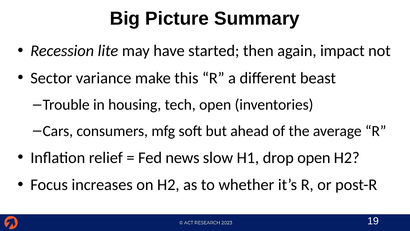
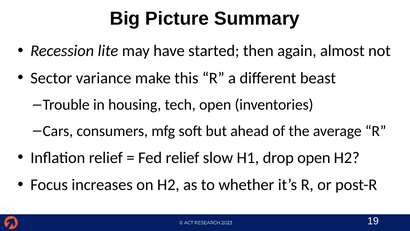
impact: impact -> almost
Fed news: news -> relief
